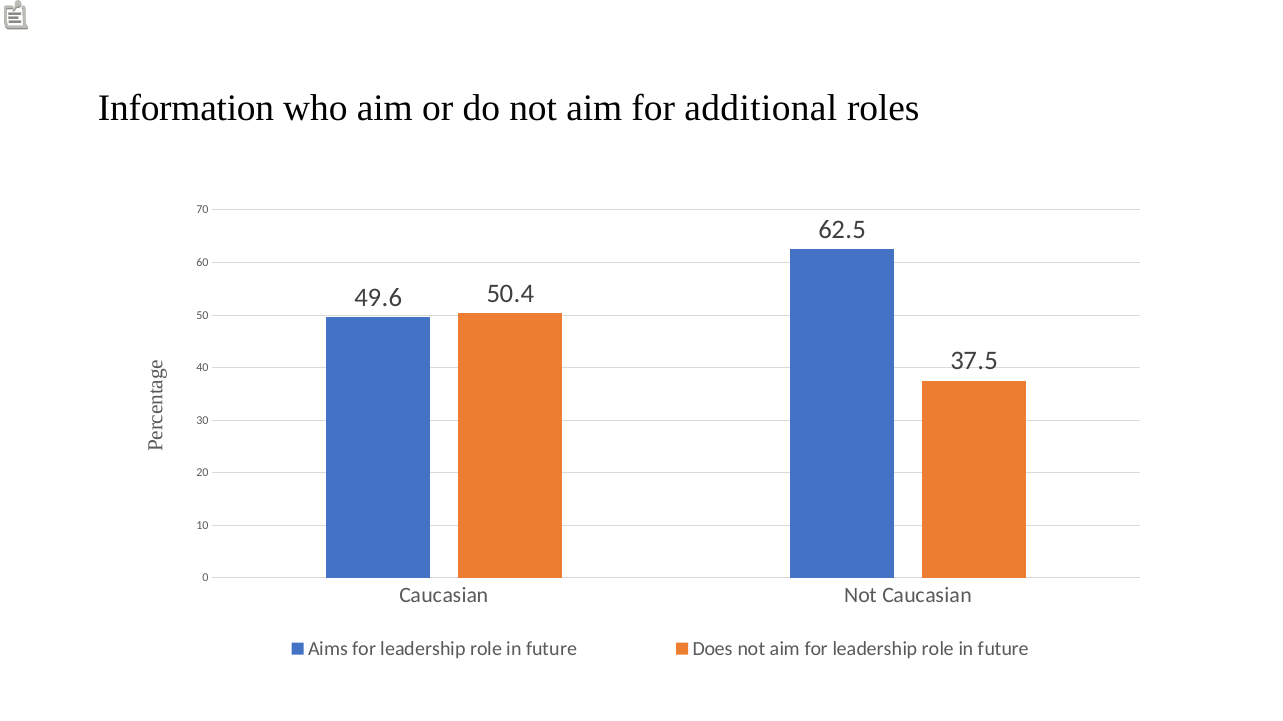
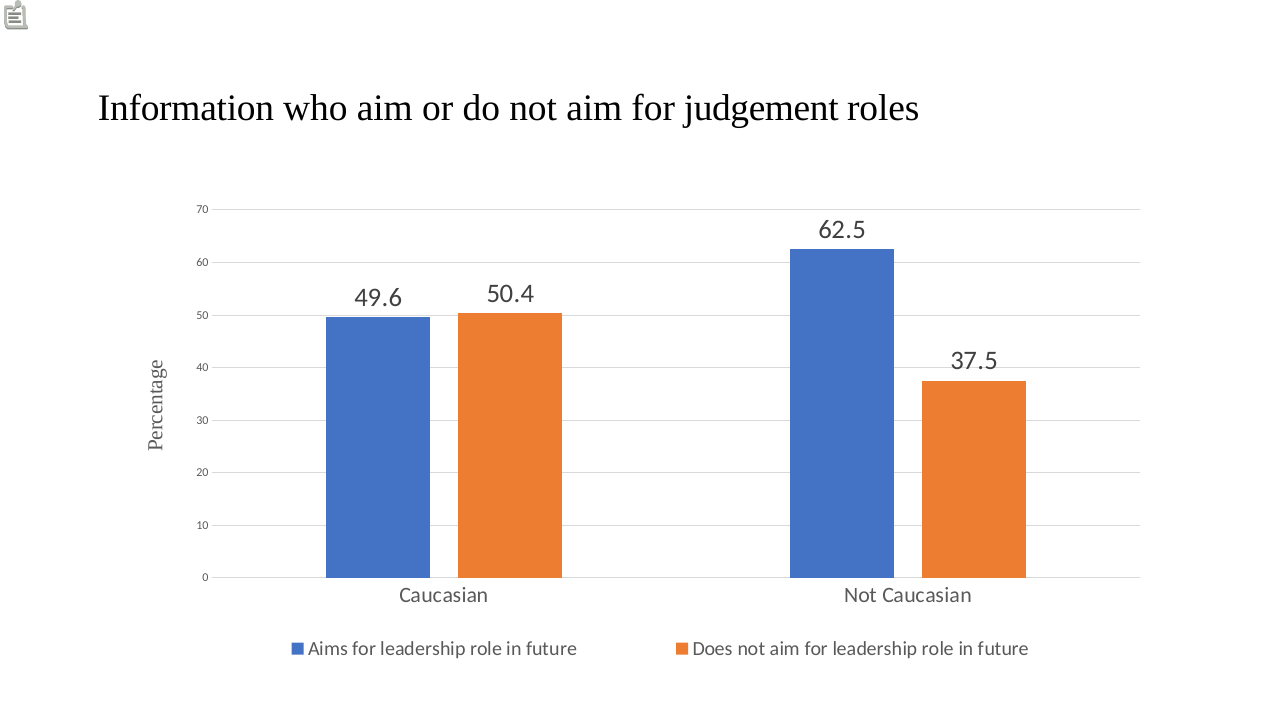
additional: additional -> judgement
